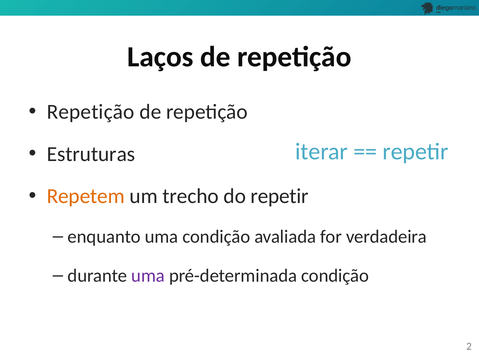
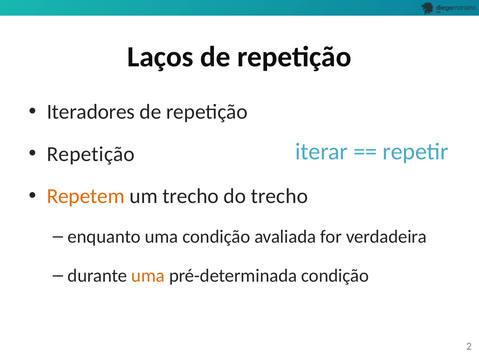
Repetição at (91, 112): Repetição -> Iteradores
Estruturas at (91, 154): Estruturas -> Repetição
do repetir: repetir -> trecho
uma at (148, 276) colour: purple -> orange
